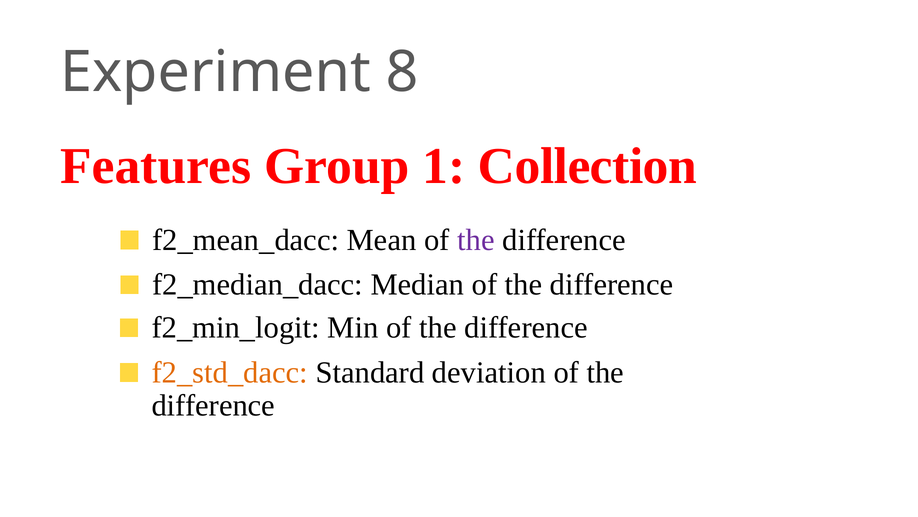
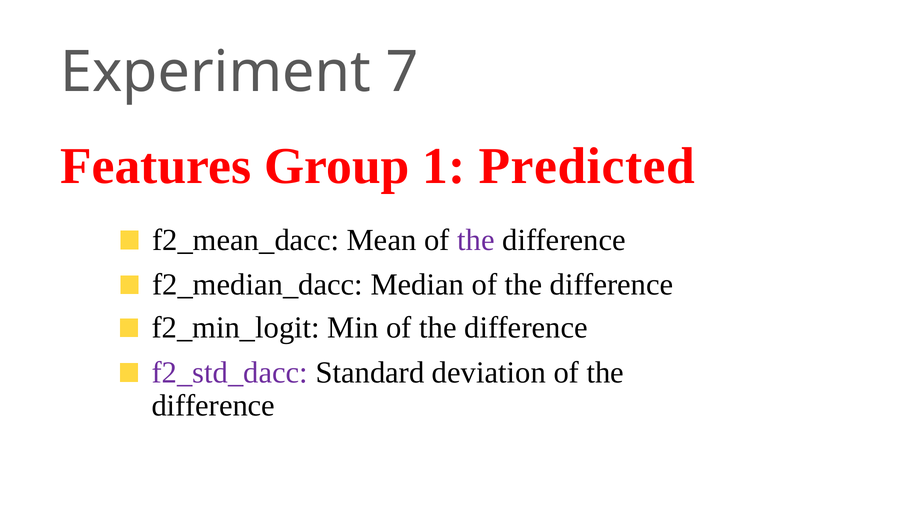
8: 8 -> 7
Collection: Collection -> Predicted
f2_std_dacc colour: orange -> purple
